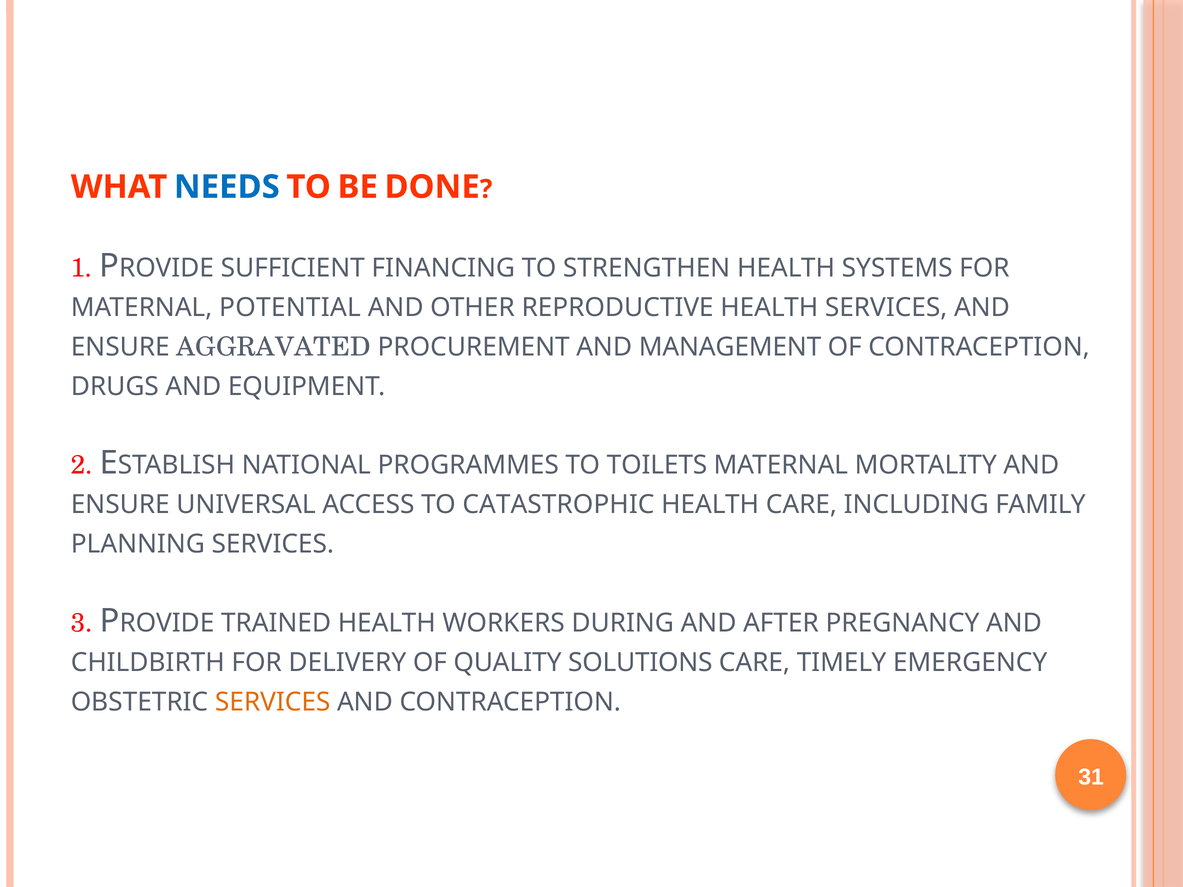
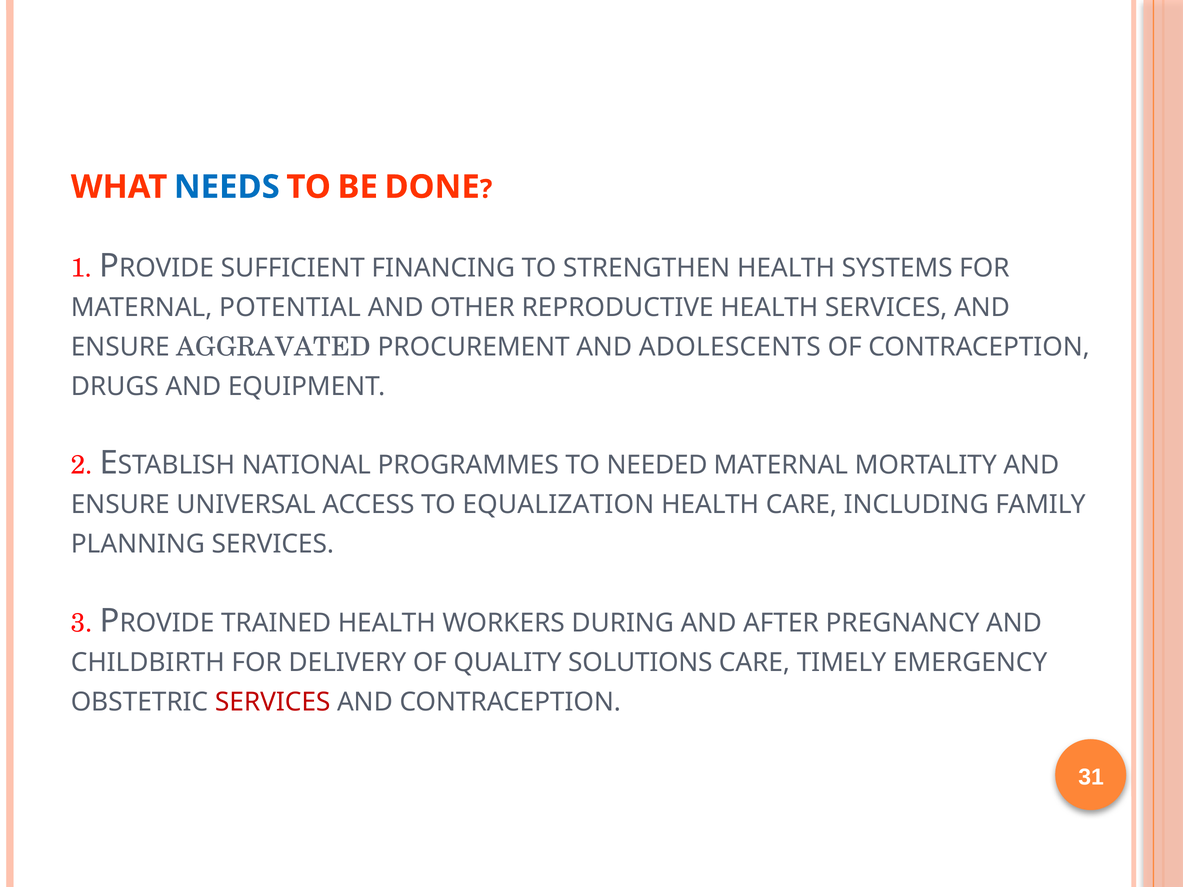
MANAGEMENT: MANAGEMENT -> ADOLESCENTS
TOILETS: TOILETS -> NEEDED
CATASTROPHIC: CATASTROPHIC -> EQUALIZATION
SERVICES at (273, 702) colour: orange -> red
